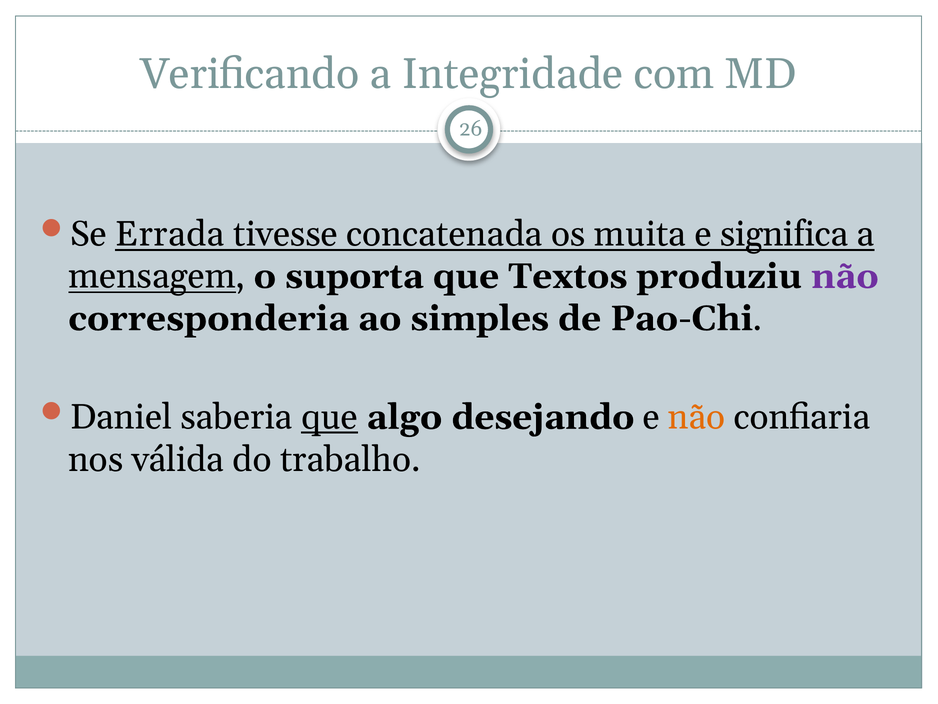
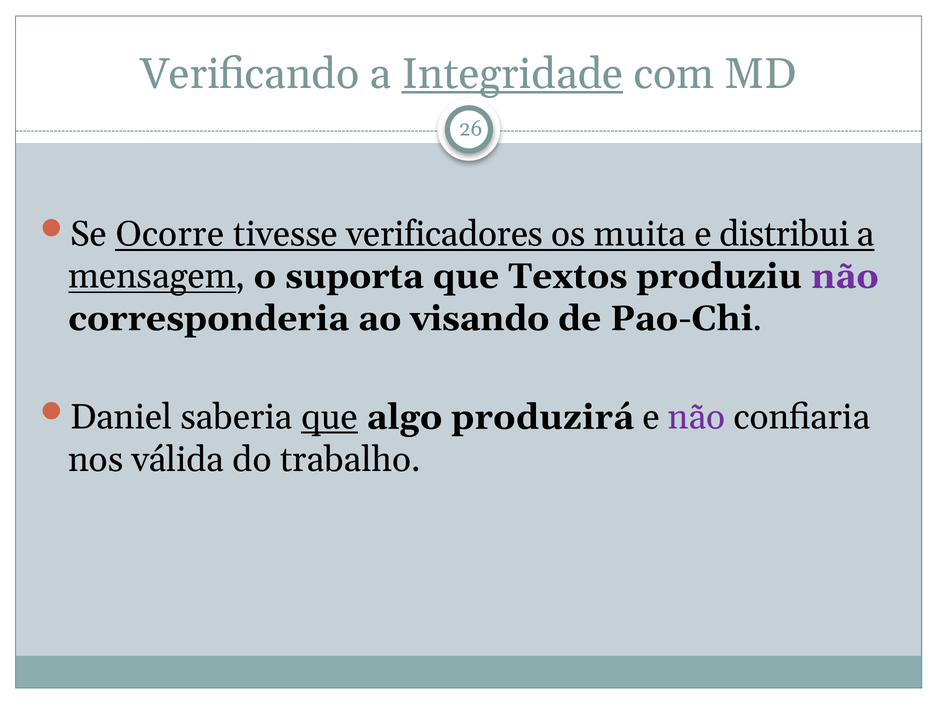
Integridade underline: none -> present
Errada: Errada -> Ocorre
concatenada: concatenada -> verificadores
significa: significa -> distribui
simples: simples -> visando
desejando: desejando -> produzirá
não at (697, 417) colour: orange -> purple
